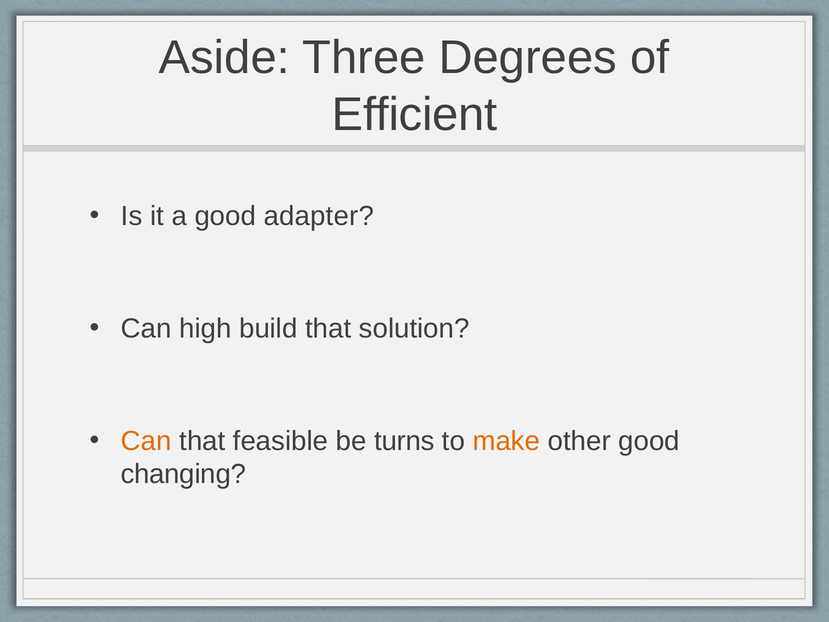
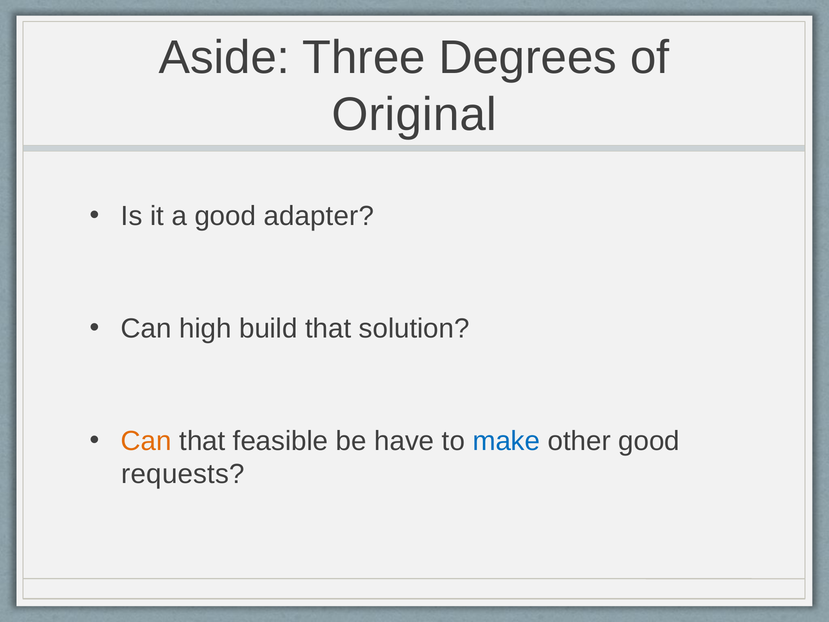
Efficient: Efficient -> Original
turns: turns -> have
make colour: orange -> blue
changing: changing -> requests
